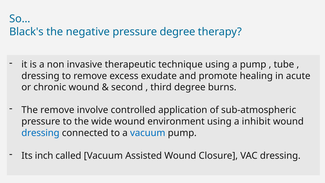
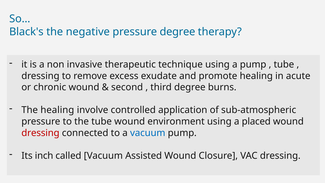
The remove: remove -> healing
the wide: wide -> tube
inhibit: inhibit -> placed
dressing at (40, 133) colour: blue -> red
